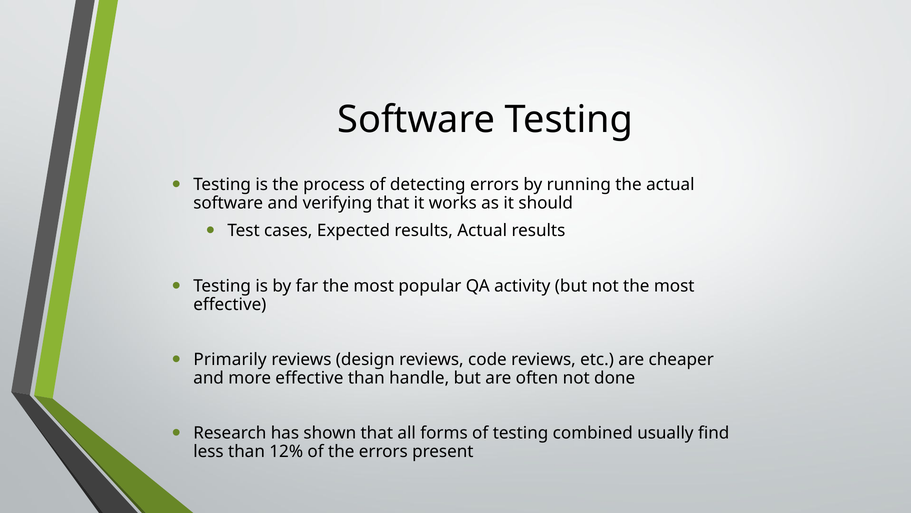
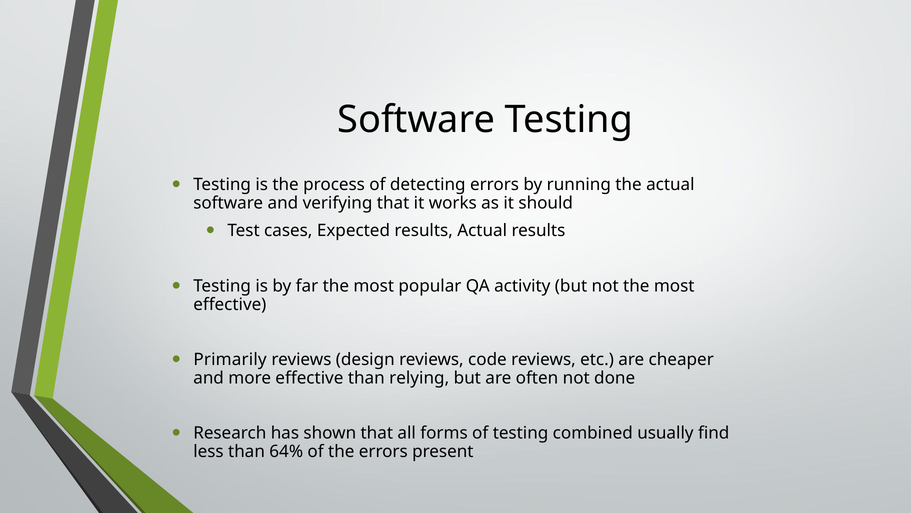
handle: handle -> relying
12%: 12% -> 64%
